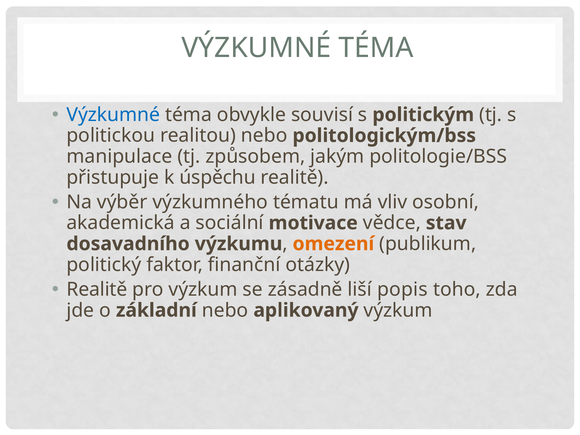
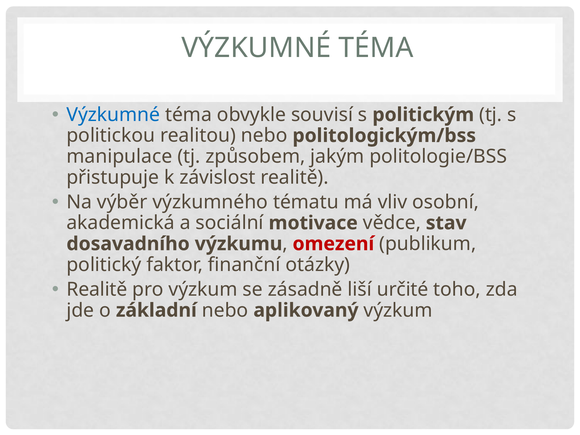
úspěchu: úspěchu -> závislost
omezení colour: orange -> red
popis: popis -> určité
